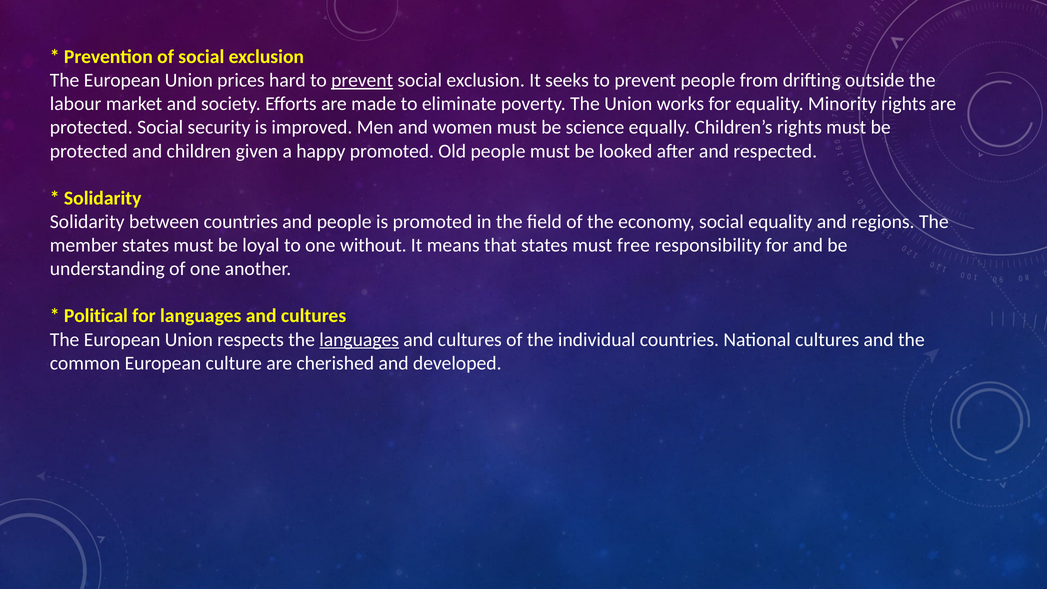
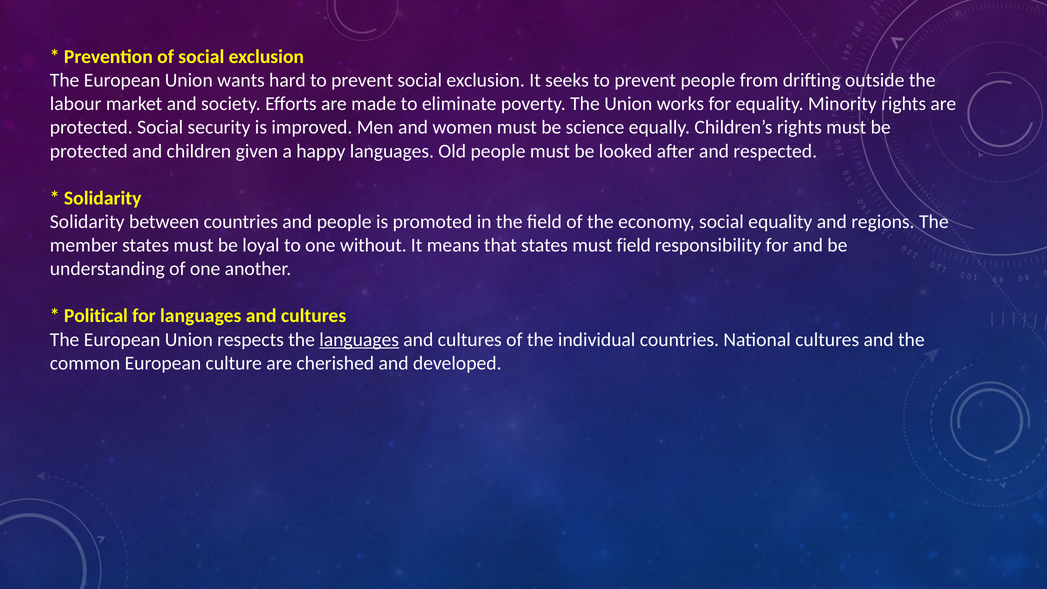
prices: prices -> wants
prevent at (362, 80) underline: present -> none
happy promoted: promoted -> languages
must free: free -> field
